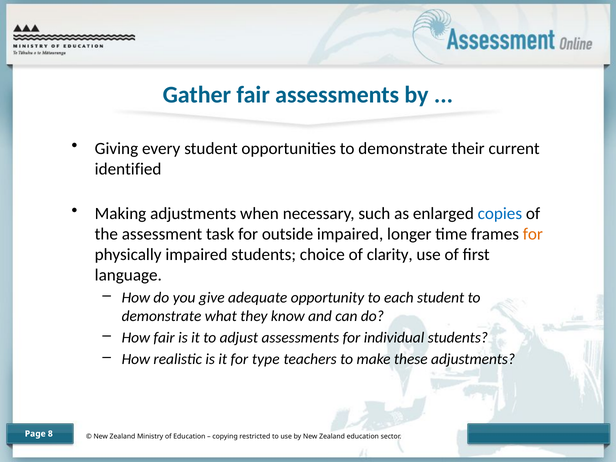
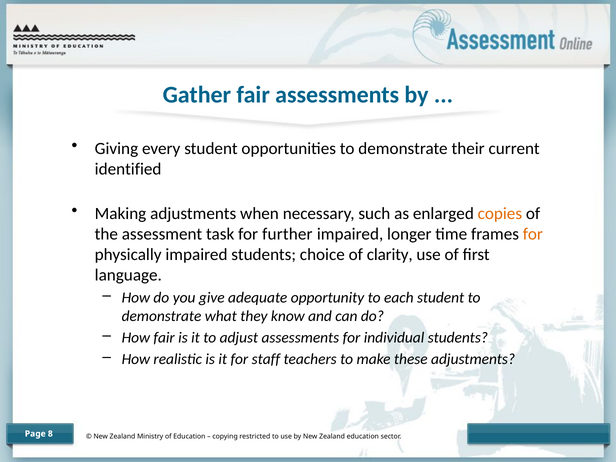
copies colour: blue -> orange
outside: outside -> further
type: type -> staff
